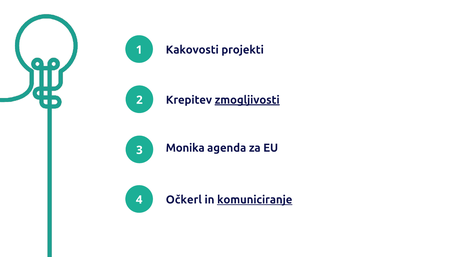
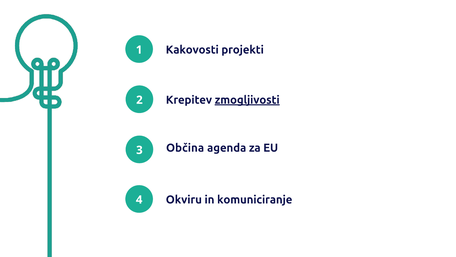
Monika: Monika -> Občina
Očkerl: Očkerl -> Okviru
komuniciranje underline: present -> none
